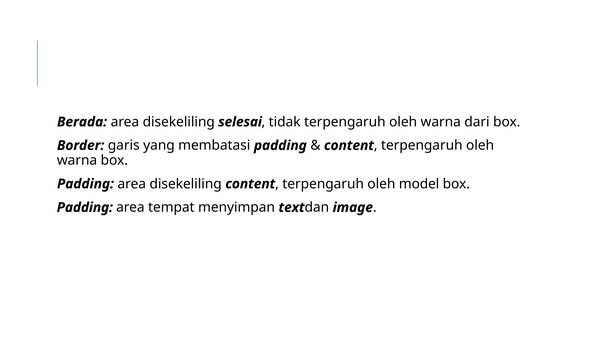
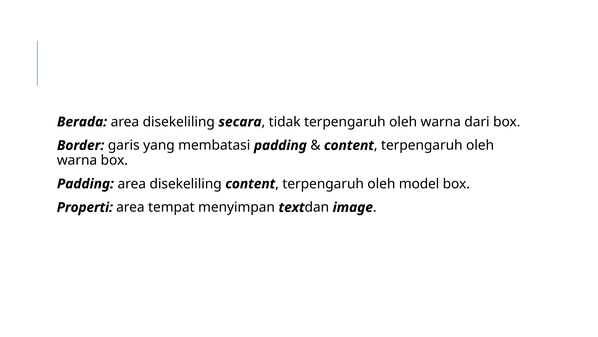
selesai: selesai -> secara
Padding at (85, 207): Padding -> Properti
